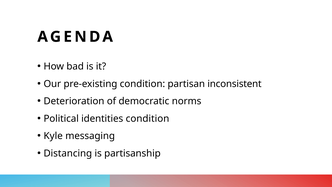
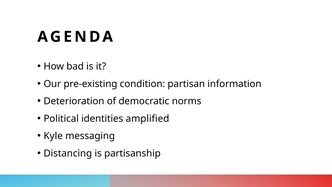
inconsistent: inconsistent -> information
identities condition: condition -> amplified
